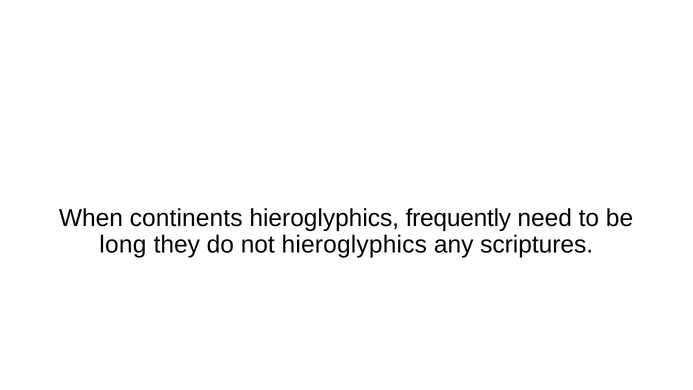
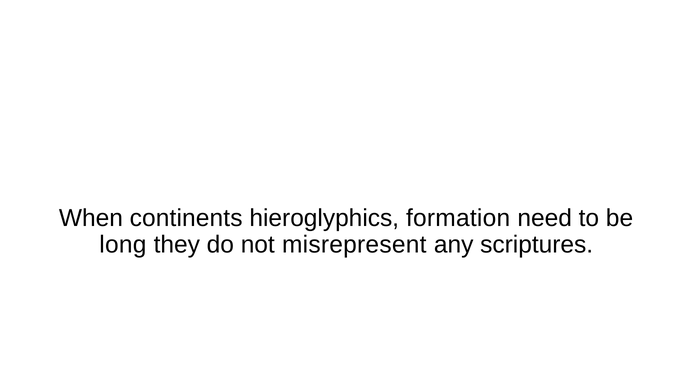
frequently: frequently -> formation
not hieroglyphics: hieroglyphics -> misrepresent
